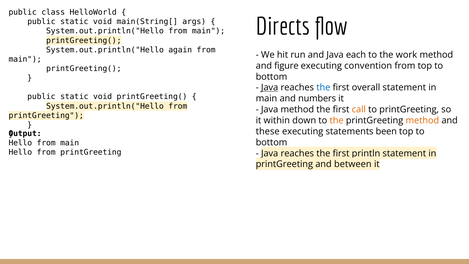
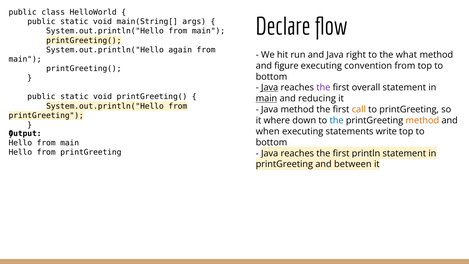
Directs: Directs -> Declare
each: each -> right
work: work -> what
the at (323, 88) colour: blue -> purple
main at (266, 99) underline: none -> present
numbers: numbers -> reducing
within: within -> where
the at (337, 120) colour: orange -> blue
these: these -> when
been: been -> write
